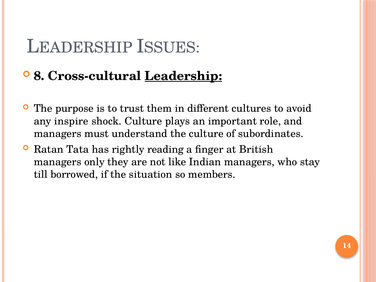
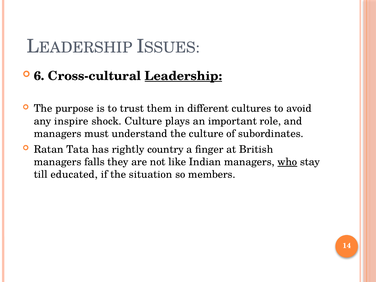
8: 8 -> 6
reading: reading -> country
only: only -> falls
who underline: none -> present
borrowed: borrowed -> educated
